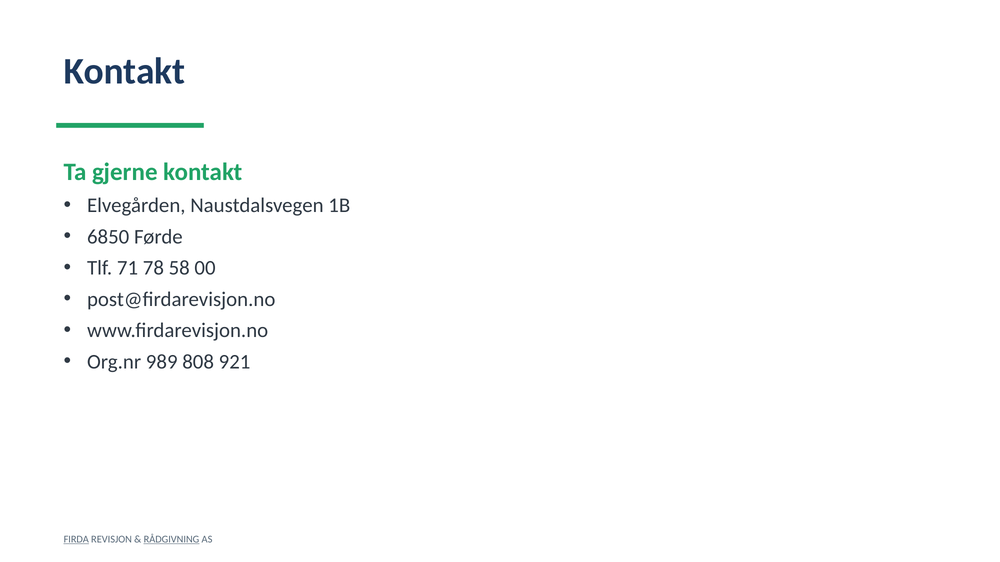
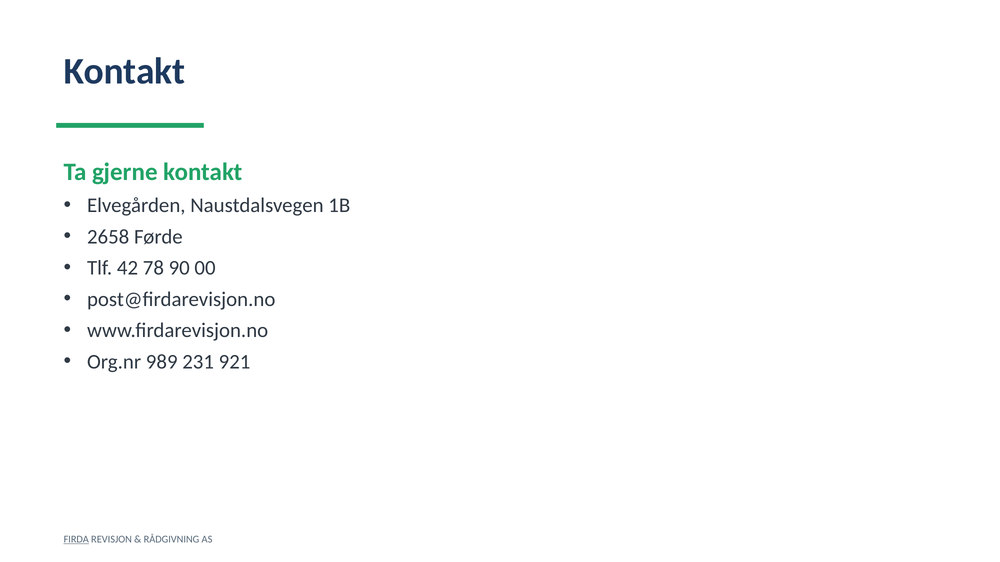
6850: 6850 -> 2658
71: 71 -> 42
58: 58 -> 90
808: 808 -> 231
RÅDGIVNING underline: present -> none
